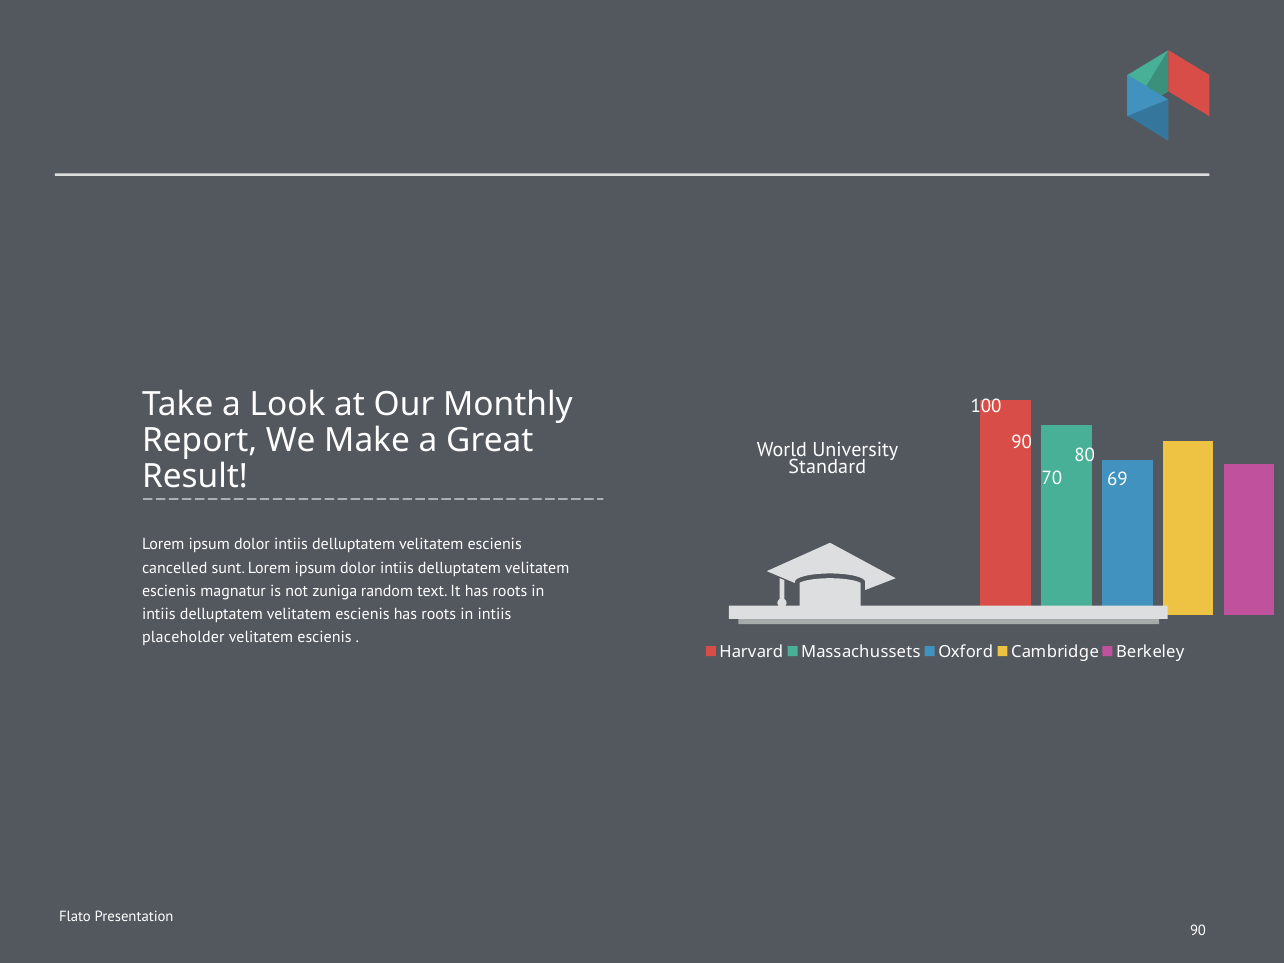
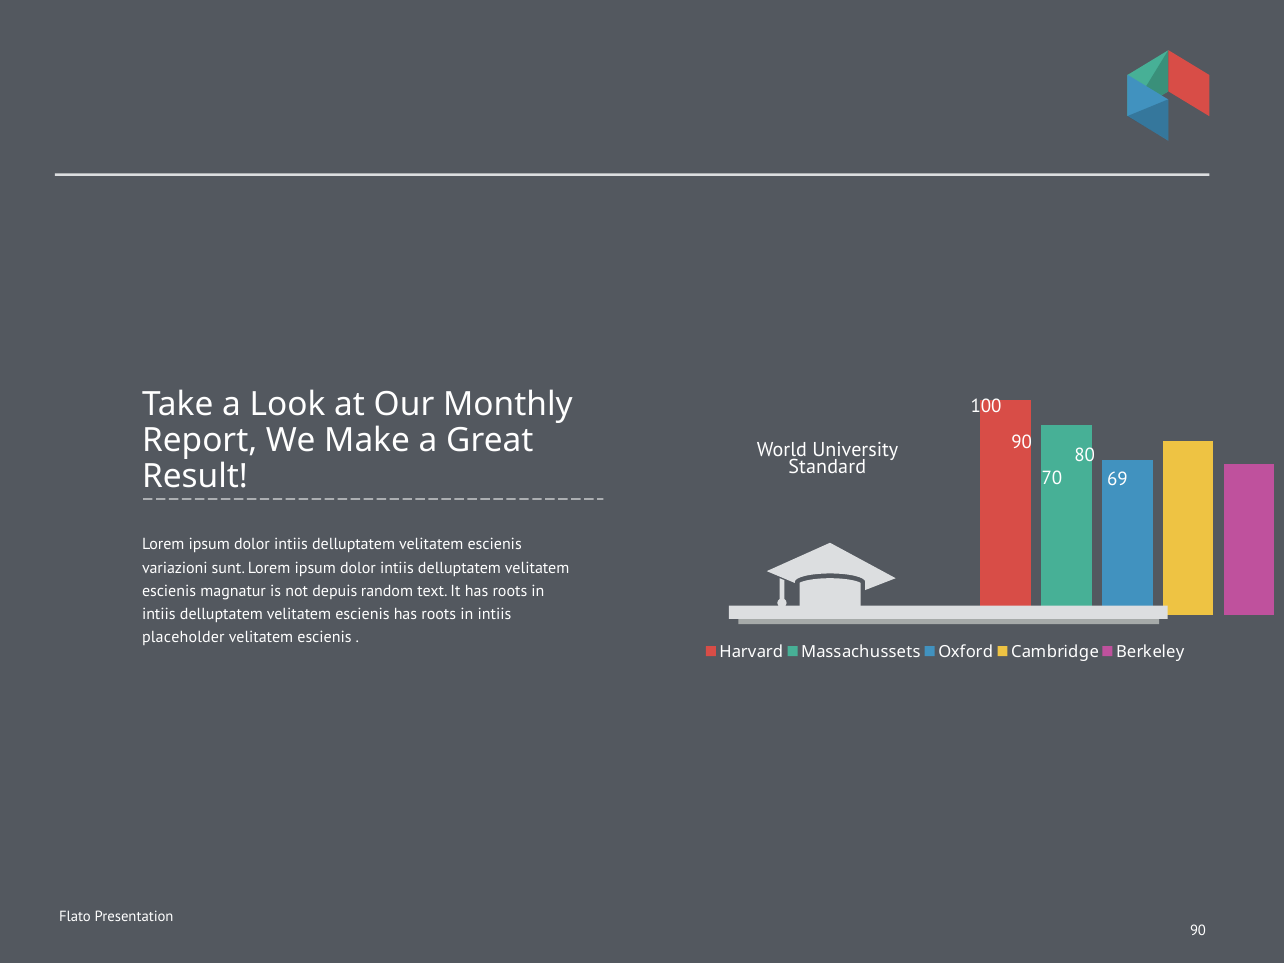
cancelled: cancelled -> variazioni
zuniga: zuniga -> depuis
